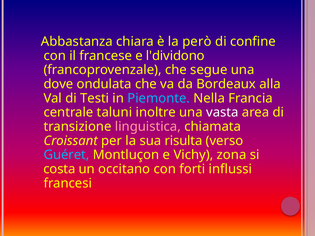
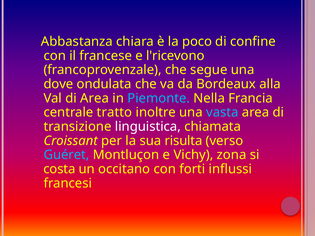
però: però -> poco
l'dividono: l'dividono -> l'ricevono
di Testi: Testi -> Area
taluni: taluni -> tratto
vasta colour: white -> light blue
linguistica colour: pink -> white
